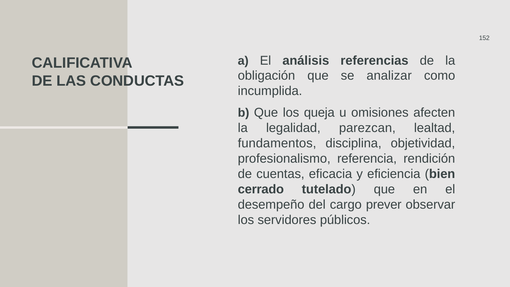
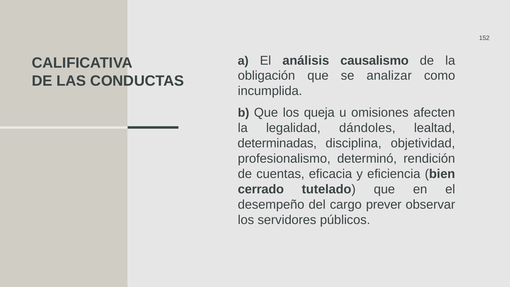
referencias: referencias -> causalismo
parezcan: parezcan -> dándoles
fundamentos: fundamentos -> determinadas
referencia: referencia -> determinó
